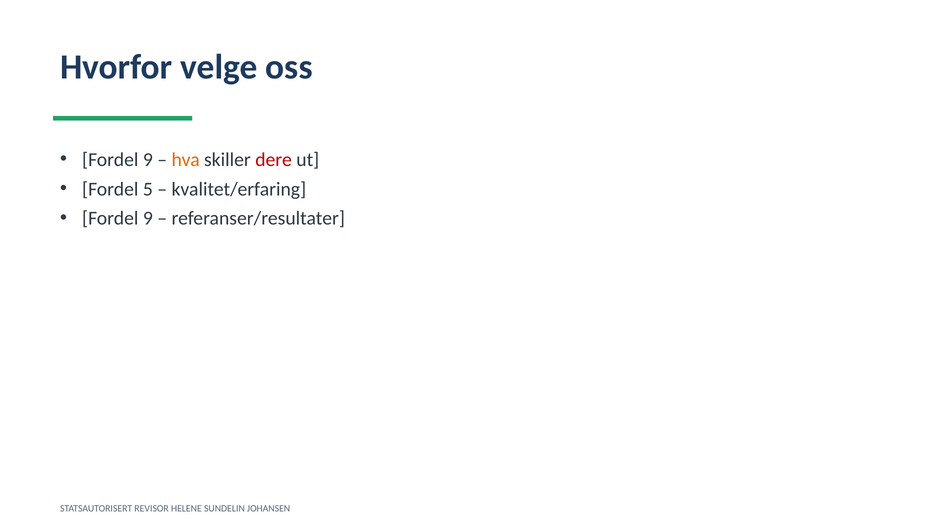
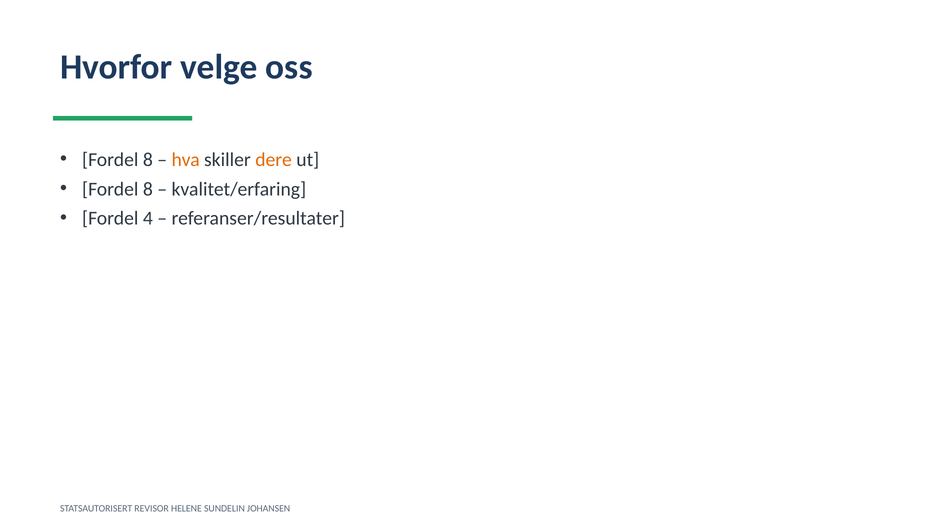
9 at (148, 160): 9 -> 8
dere colour: red -> orange
5 at (148, 189): 5 -> 8
9 at (148, 219): 9 -> 4
